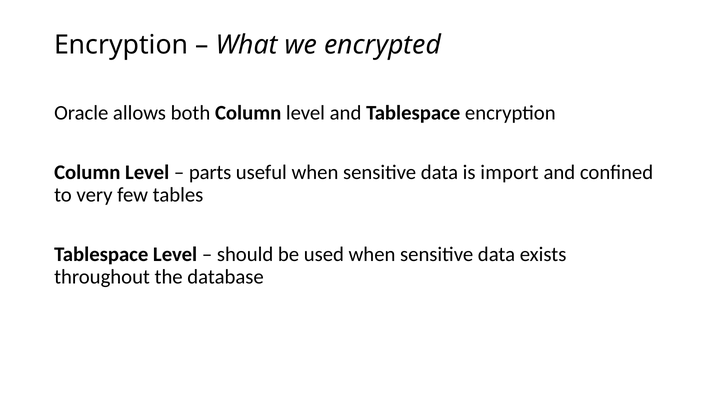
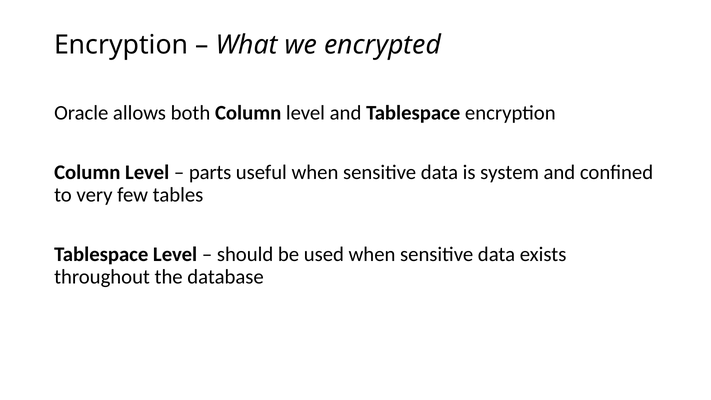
import: import -> system
